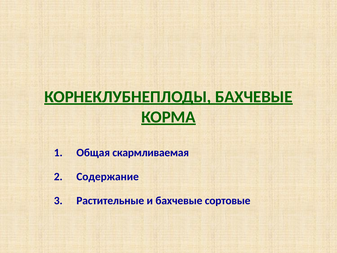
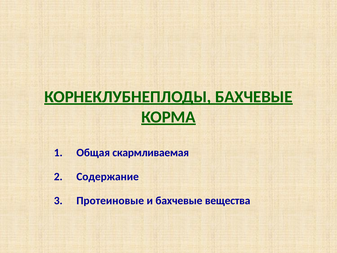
Растительные: Растительные -> Протеиновые
сортовые: сортовые -> вещества
